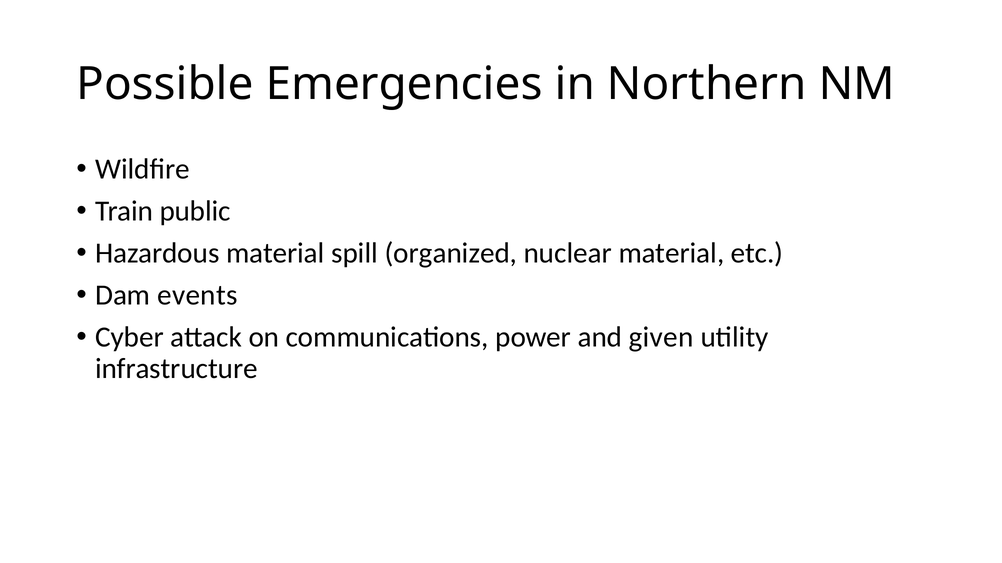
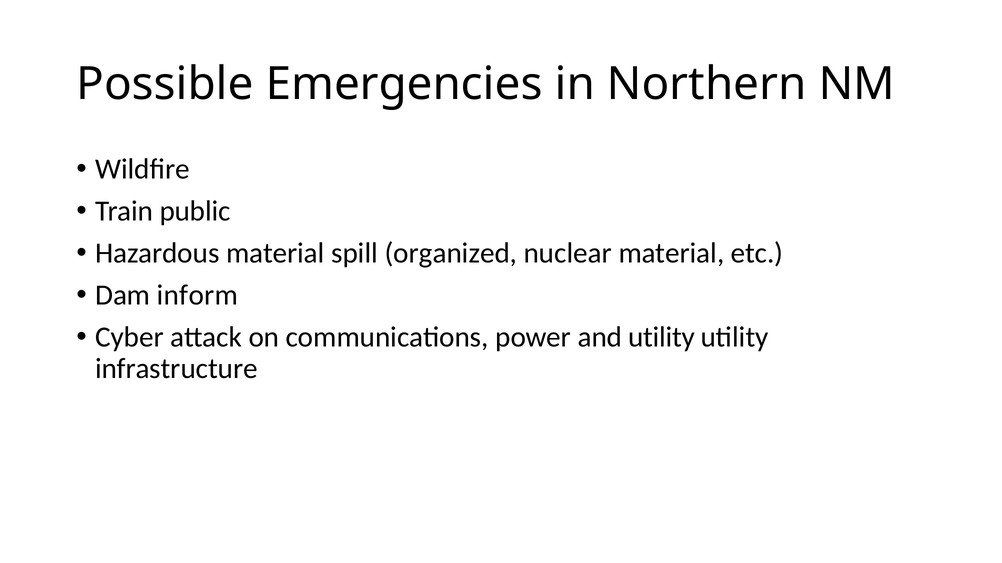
events: events -> inform
and given: given -> utility
